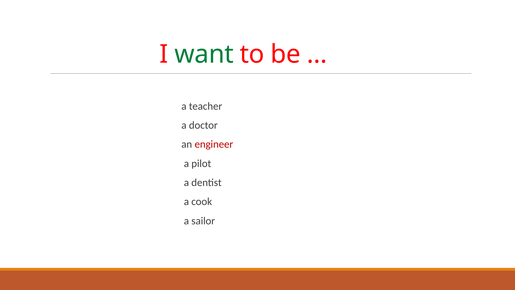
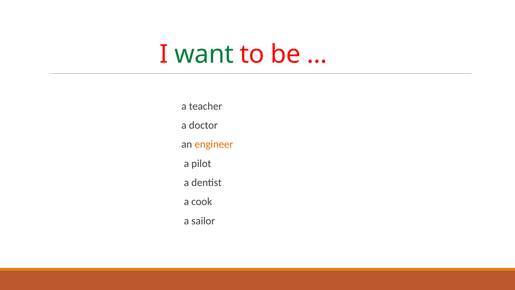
engineer colour: red -> orange
